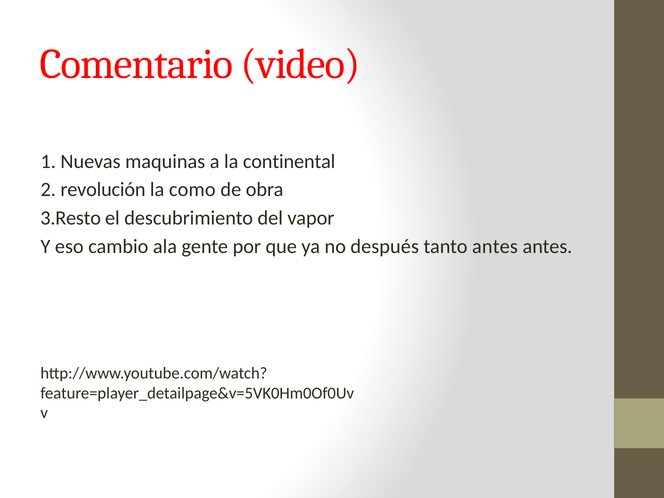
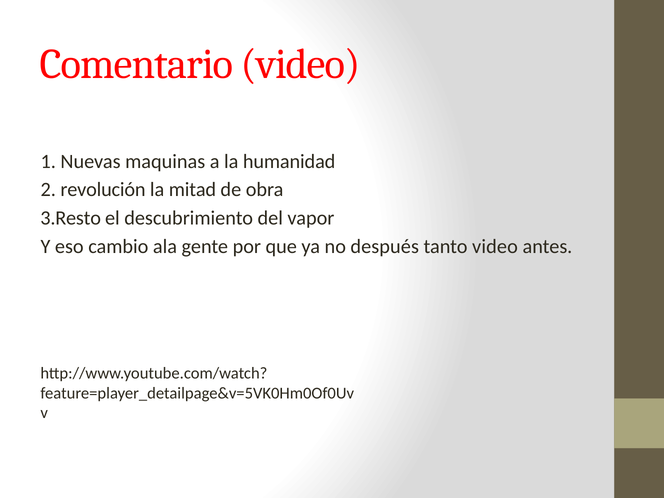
continental: continental -> humanidad
como: como -> mitad
tanto antes: antes -> video
